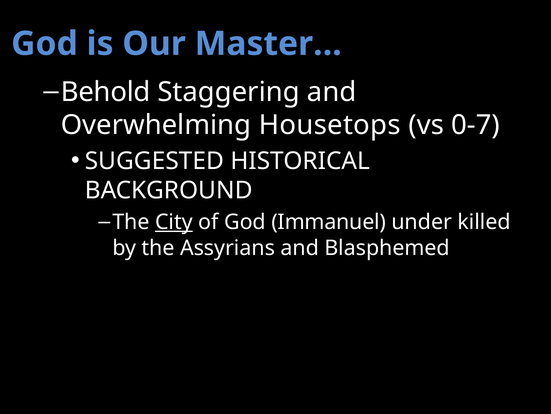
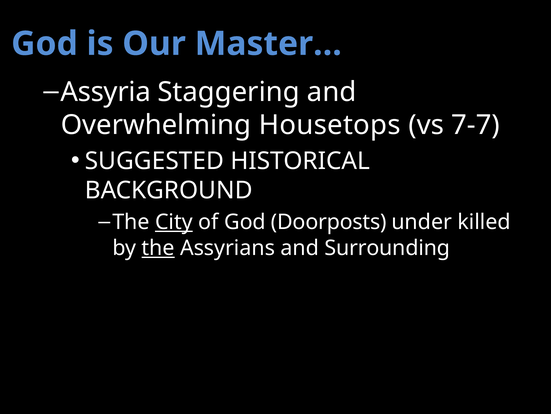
Behold: Behold -> Assyria
0-7: 0-7 -> 7-7
Immanuel: Immanuel -> Doorposts
the at (158, 248) underline: none -> present
Blasphemed: Blasphemed -> Surrounding
